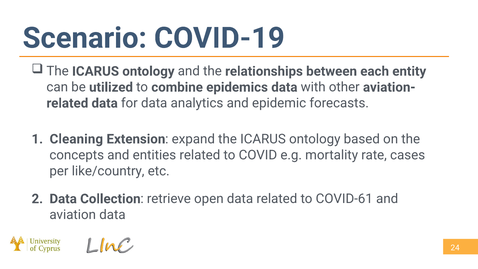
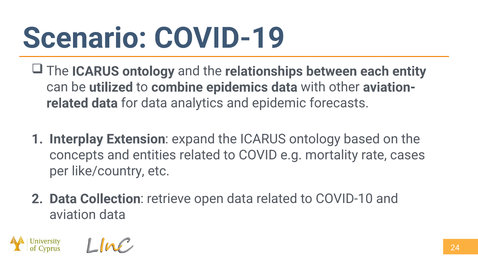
Cleaning: Cleaning -> Interplay
COVID-61: COVID-61 -> COVID-10
